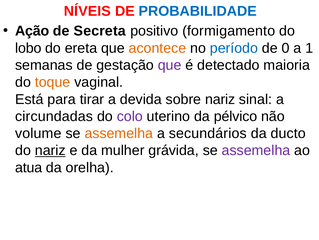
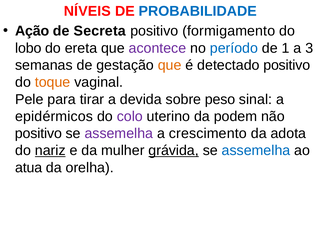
acontece colour: orange -> purple
0: 0 -> 1
1: 1 -> 3
que at (170, 65) colour: purple -> orange
detectado maioria: maioria -> positivo
Está: Está -> Pele
sobre nariz: nariz -> peso
circundadas: circundadas -> epidérmicos
pélvico: pélvico -> podem
volume at (38, 133): volume -> positivo
assemelha at (119, 133) colour: orange -> purple
secundários: secundários -> crescimento
ducto: ducto -> adota
grávida underline: none -> present
assemelha at (256, 150) colour: purple -> blue
